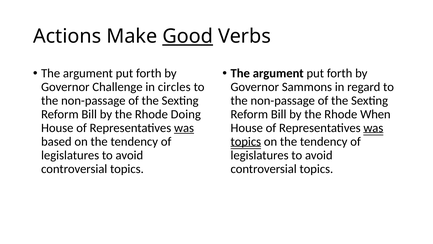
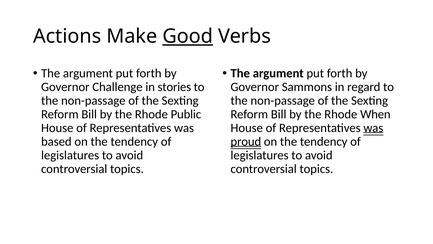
circles: circles -> stories
Doing: Doing -> Public
was at (184, 128) underline: present -> none
topics at (246, 141): topics -> proud
